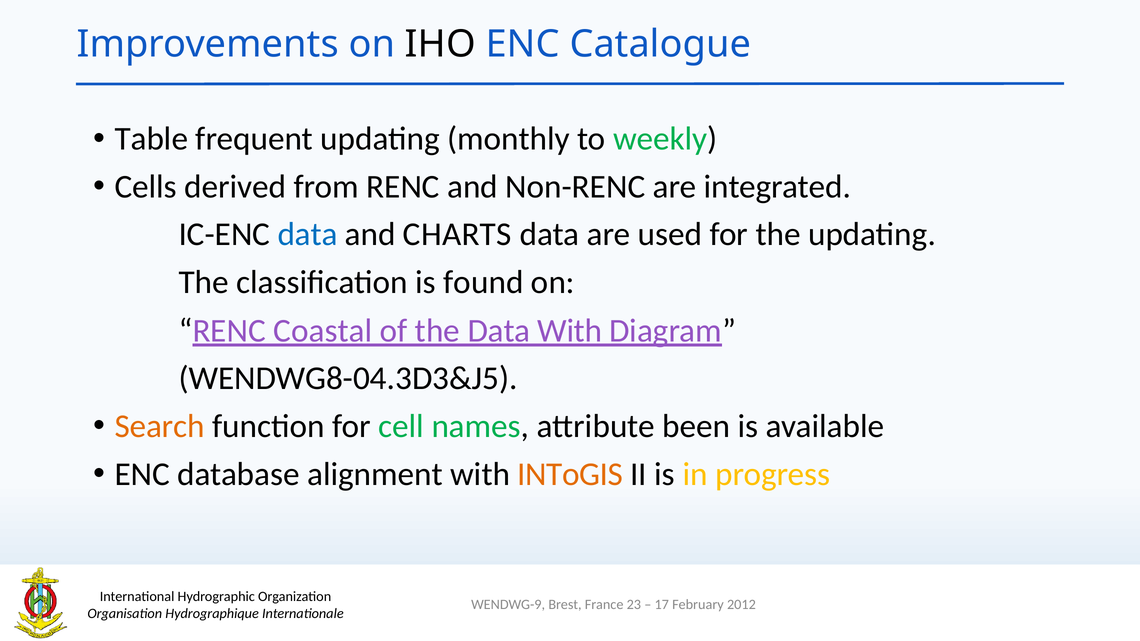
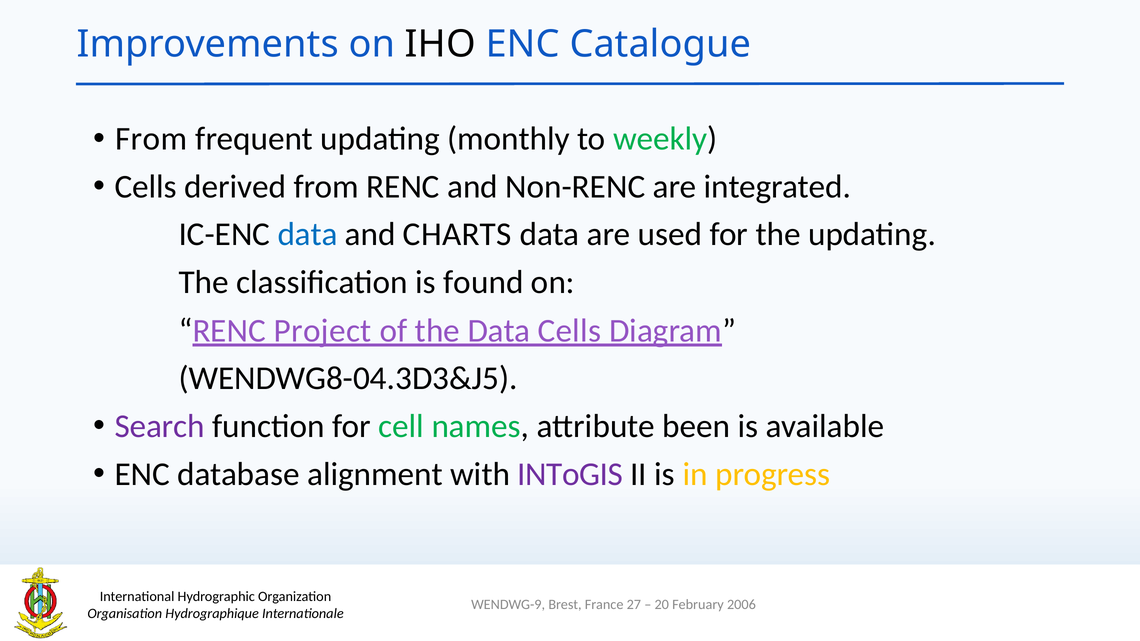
Table at (151, 139): Table -> From
Coastal: Coastal -> Project
Data With: With -> Cells
Search colour: orange -> purple
INToGIS colour: orange -> purple
23: 23 -> 27
17: 17 -> 20
2012: 2012 -> 2006
